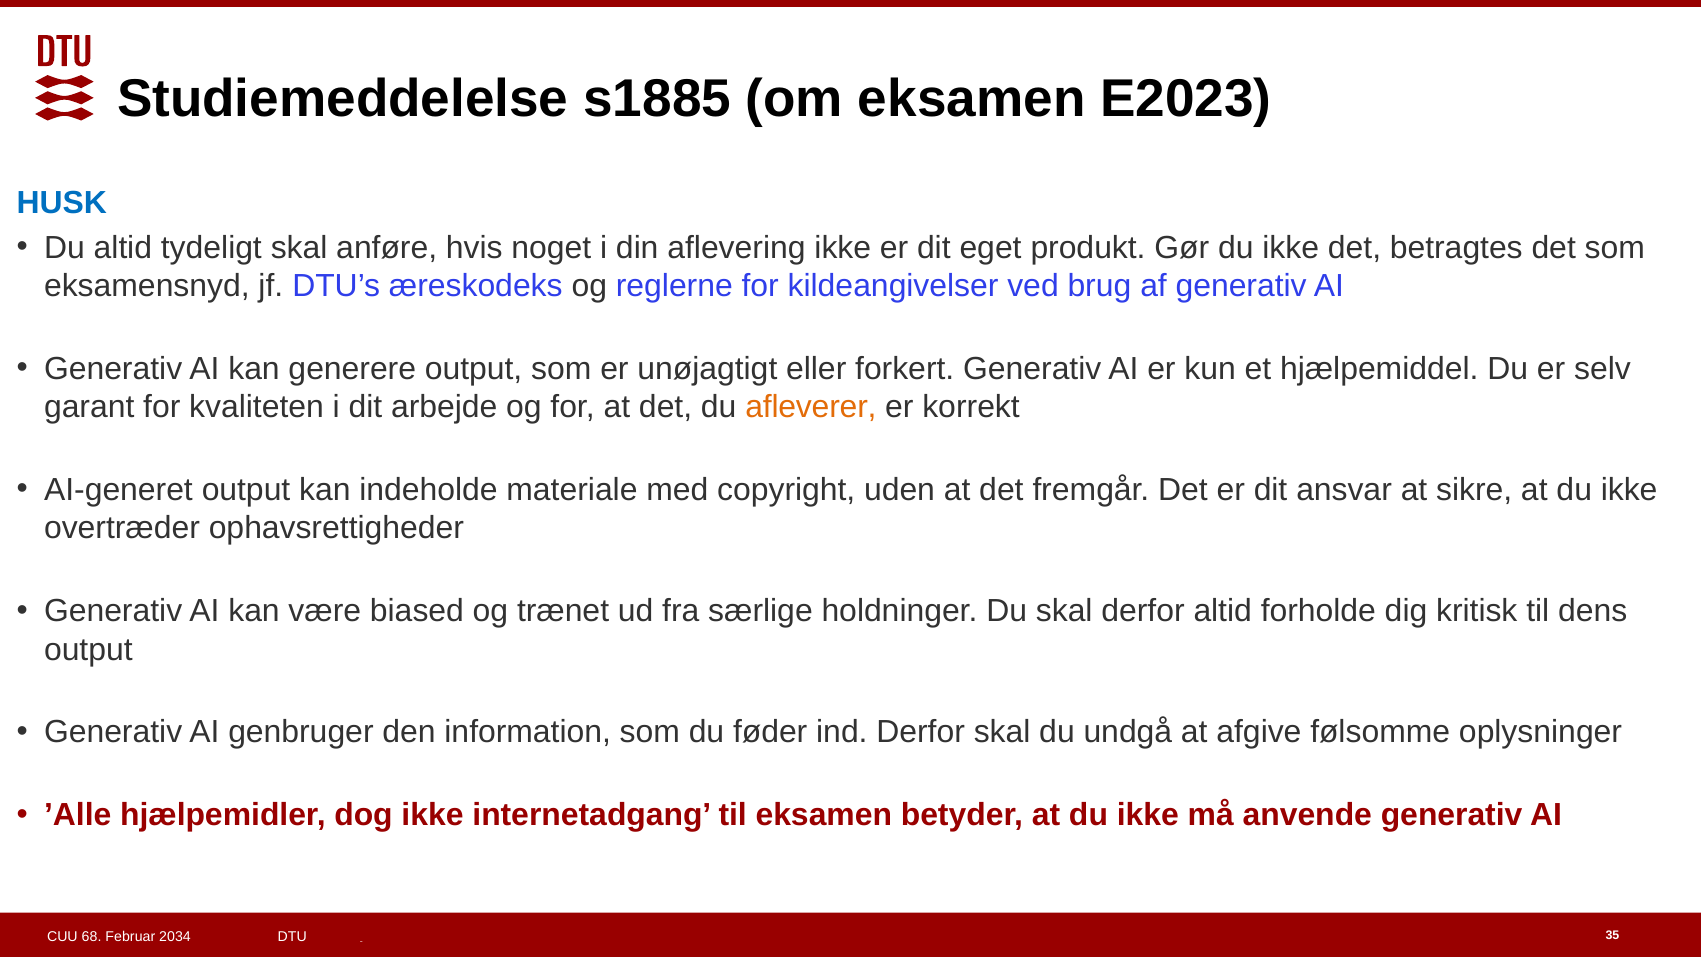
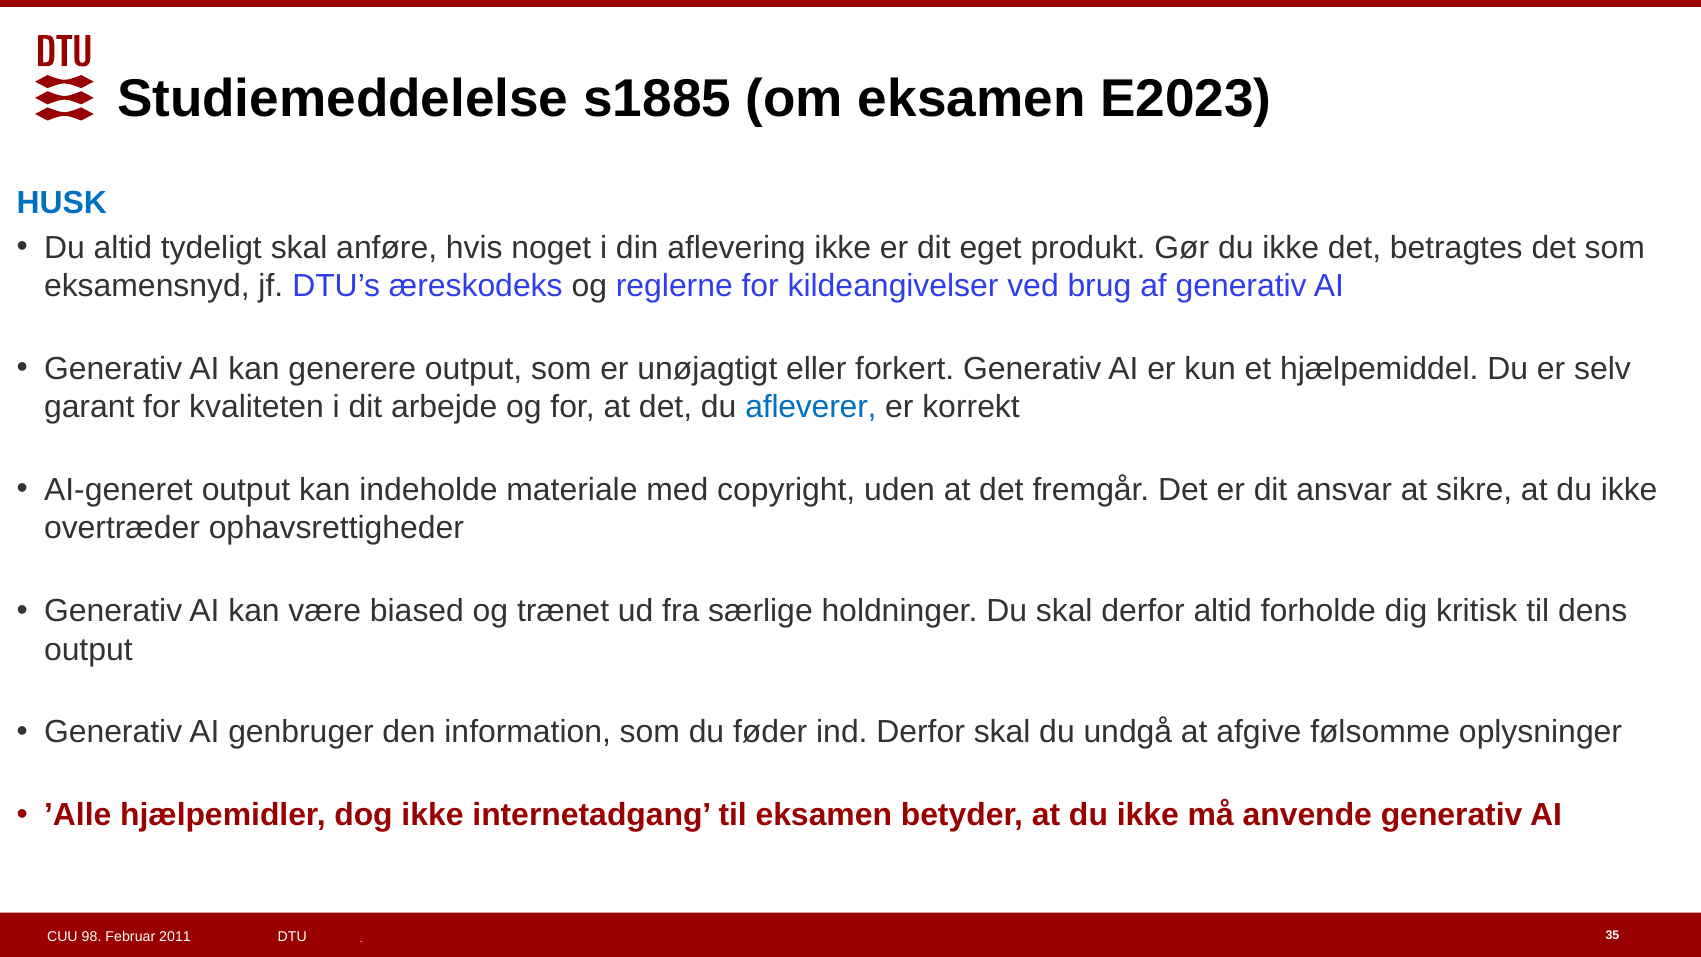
afleverer colour: orange -> blue
68: 68 -> 98
2034: 2034 -> 2011
